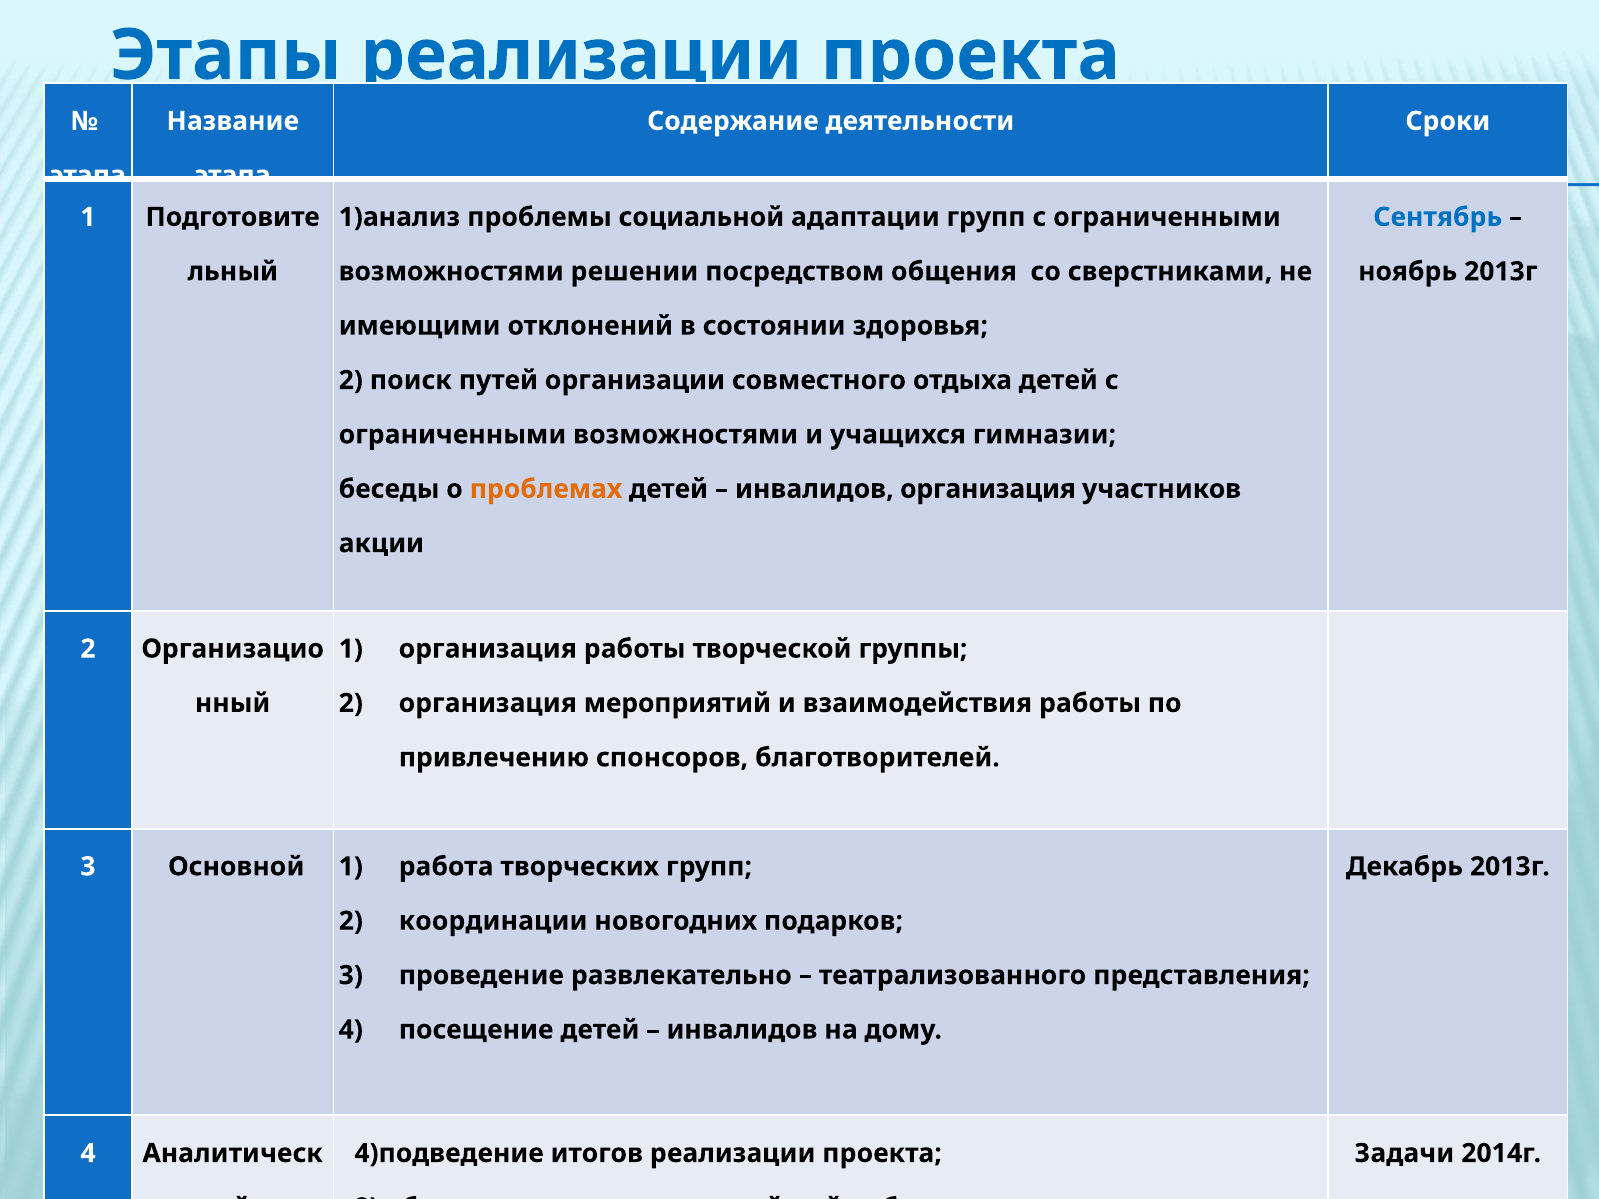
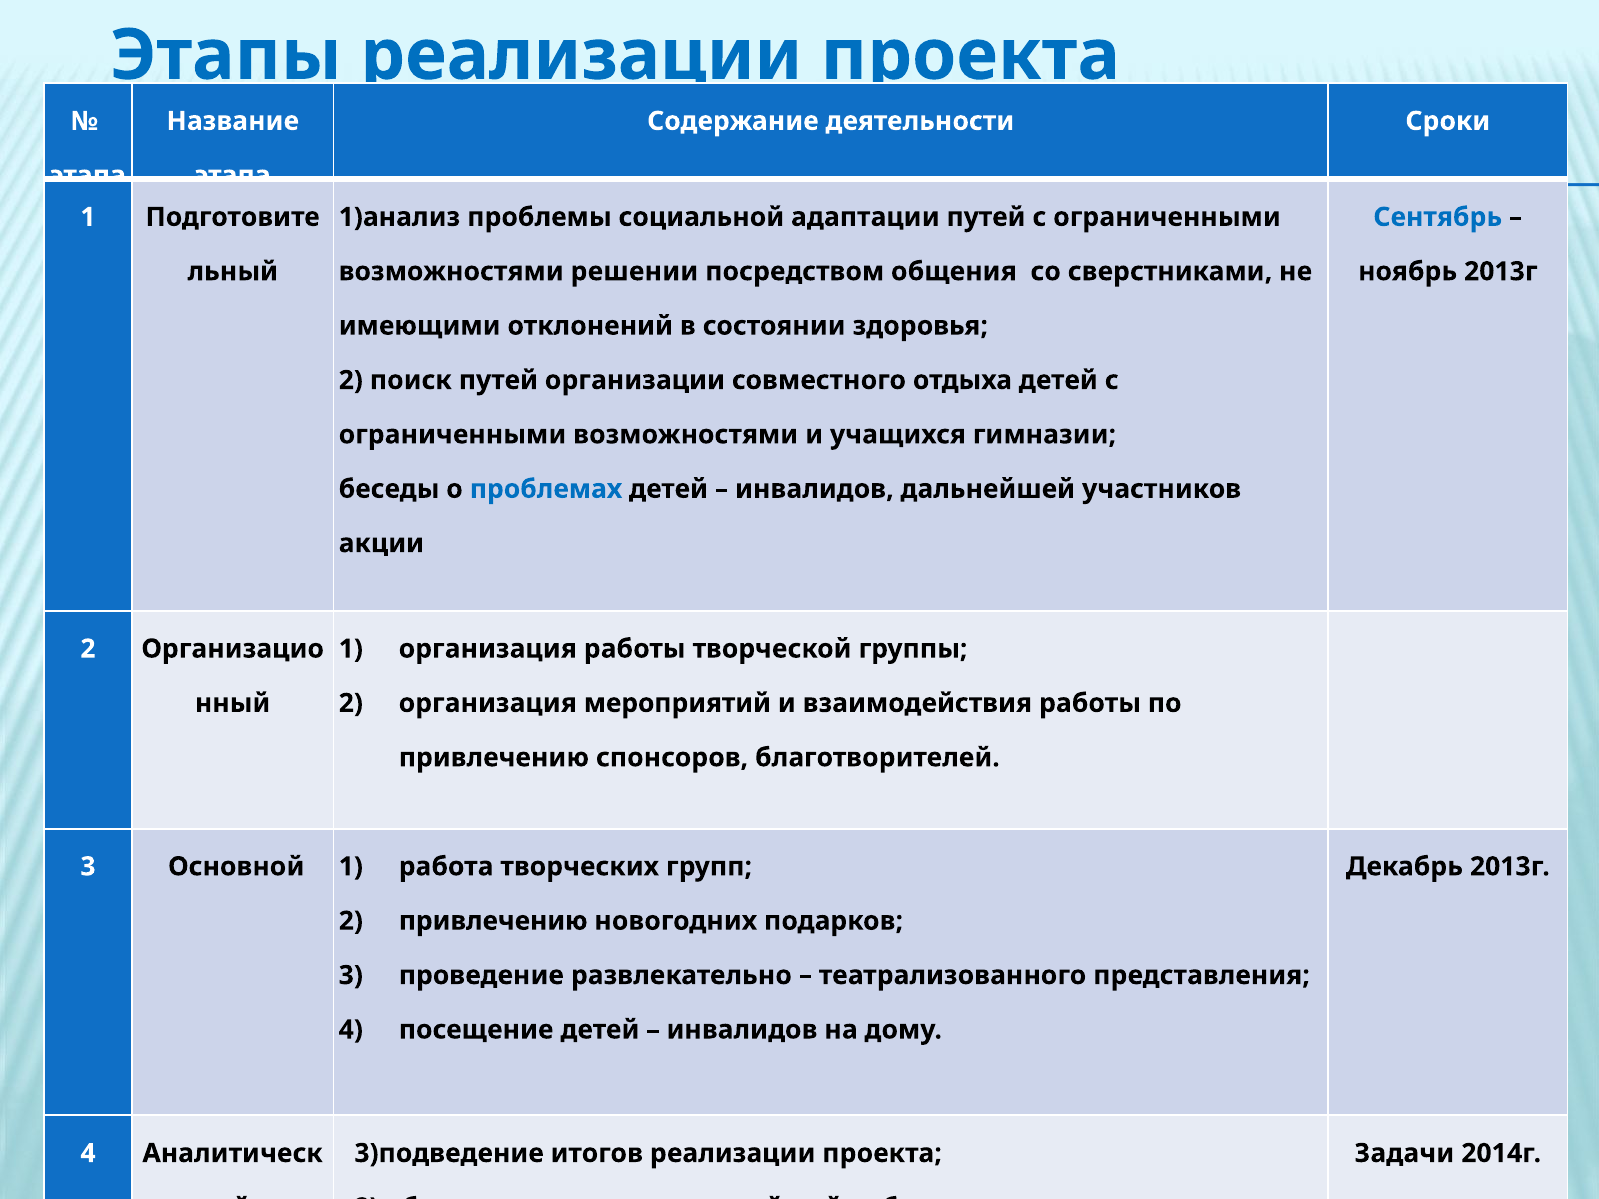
адаптации групп: групп -> путей
проблемах colour: orange -> blue
инвалидов организация: организация -> дальнейшей
2 координации: координации -> привлечению
4)подведение: 4)подведение -> 3)подведение
